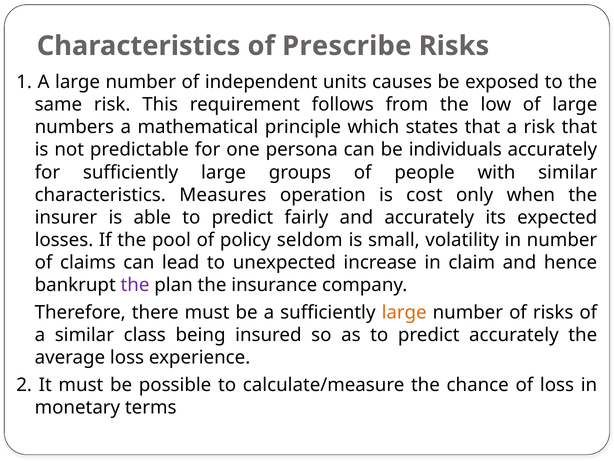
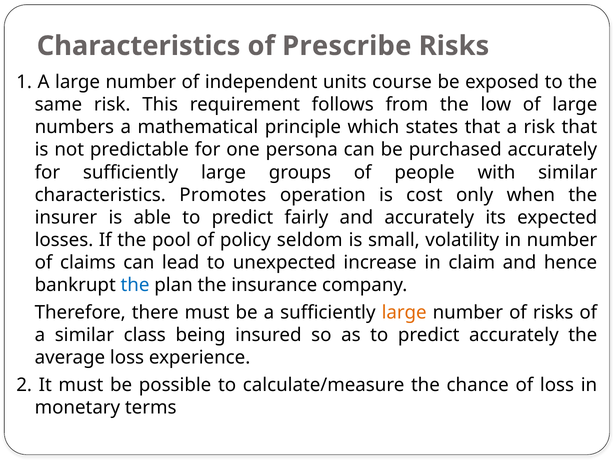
causes: causes -> course
individuals: individuals -> purchased
Measures: Measures -> Promotes
the at (135, 285) colour: purple -> blue
